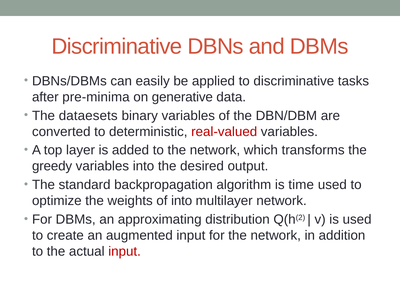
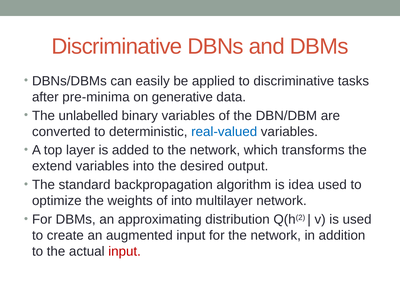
dataesets: dataesets -> unlabelled
real-valued colour: red -> blue
greedy: greedy -> extend
time: time -> idea
